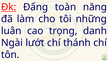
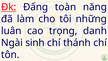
lướt: lướt -> sinh
